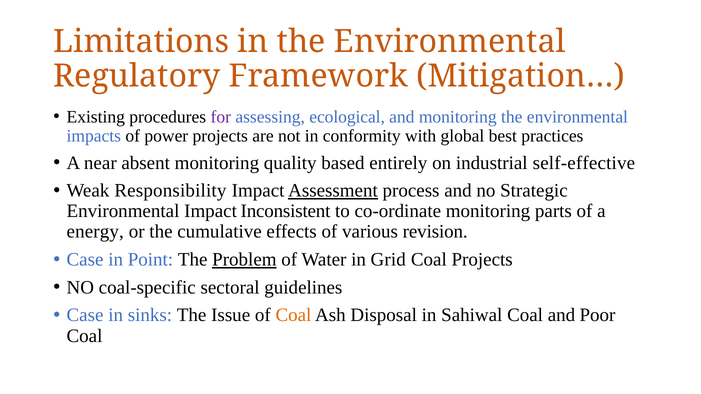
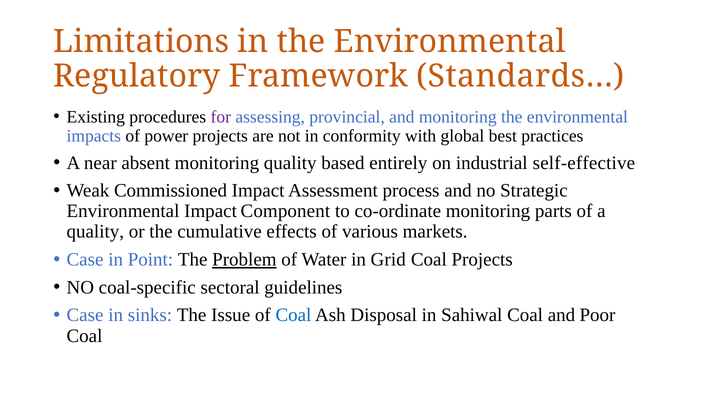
Mitigation…: Mitigation… -> Standards…
ecological: ecological -> provincial
Responsibility: Responsibility -> Commissioned
Assessment underline: present -> none
Inconsistent: Inconsistent -> Component
energy at (95, 232): energy -> quality
revision: revision -> markets
Coal at (293, 315) colour: orange -> blue
